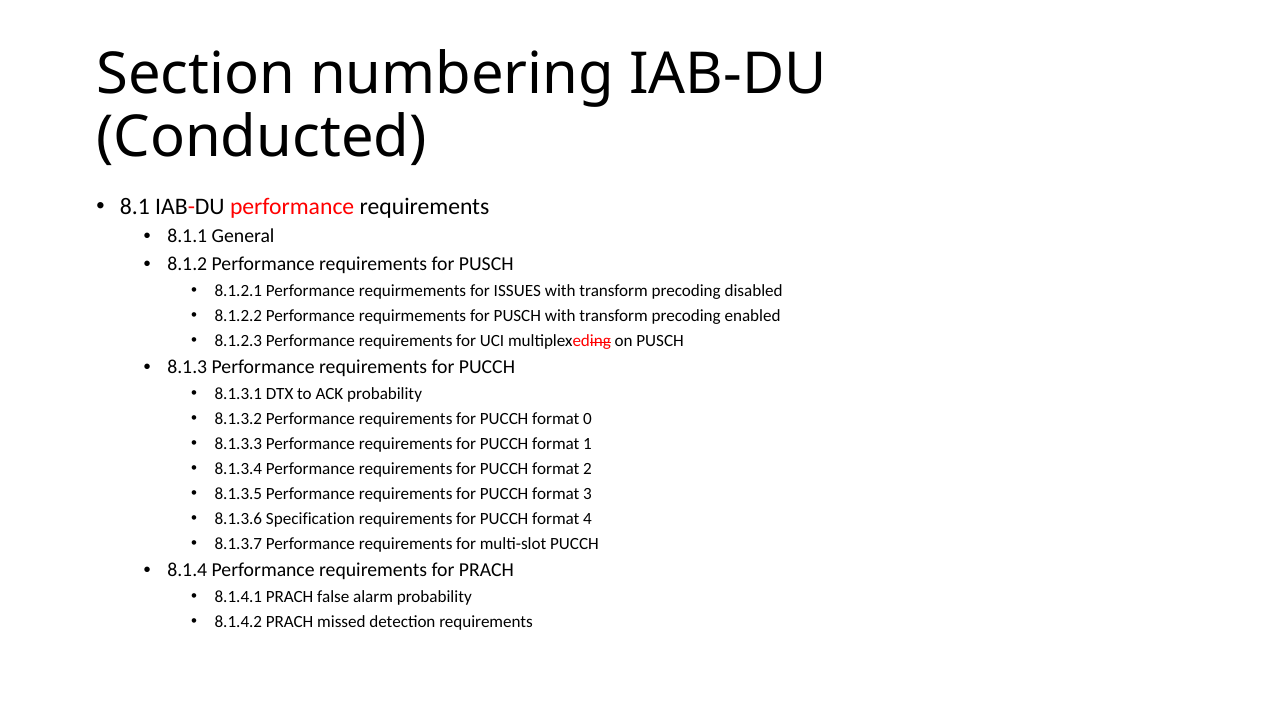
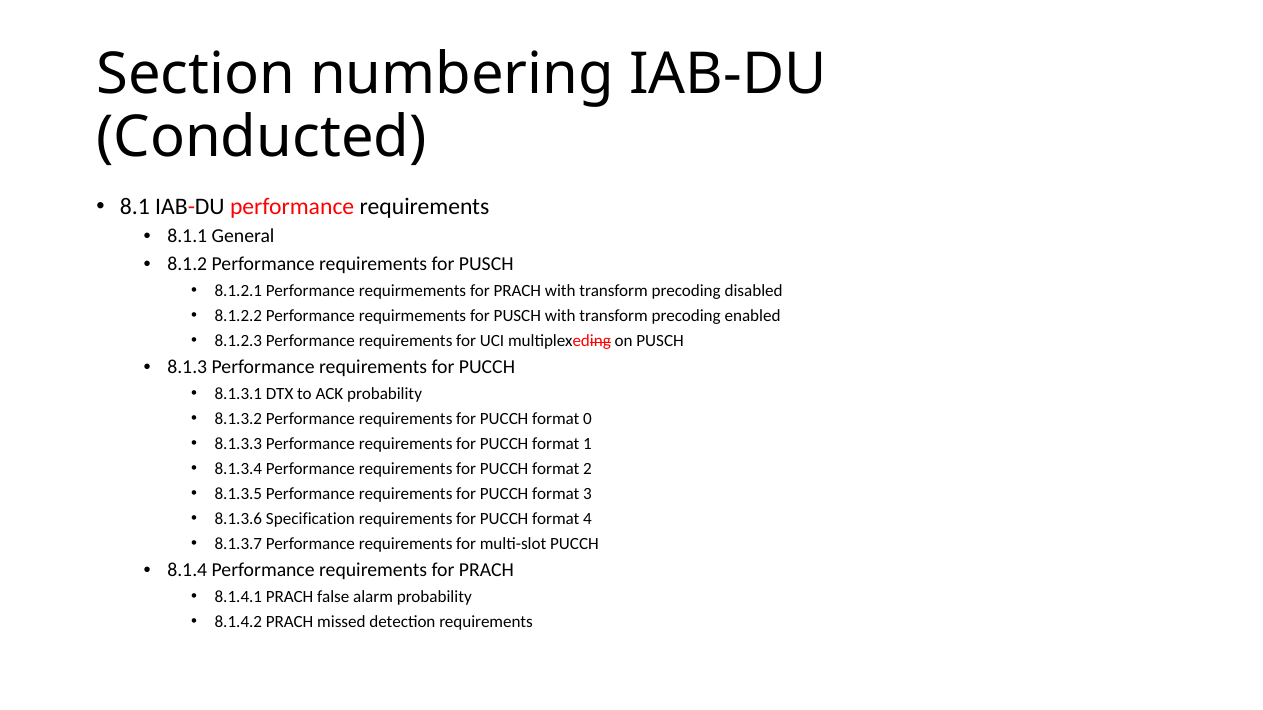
requirmements for ISSUES: ISSUES -> PRACH
